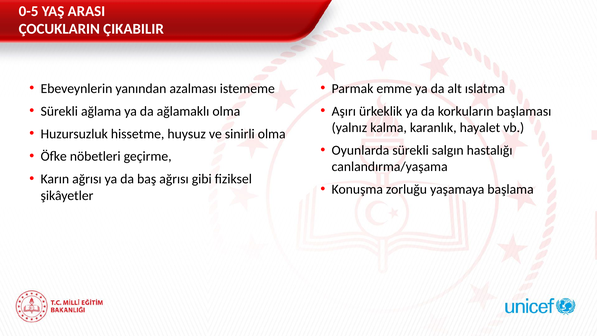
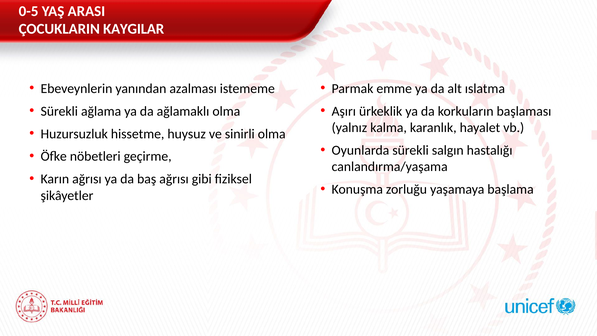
ÇIKABILIR: ÇIKABILIR -> KAYGILAR
